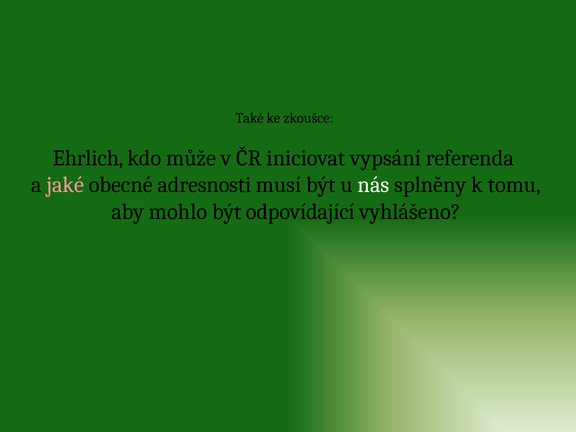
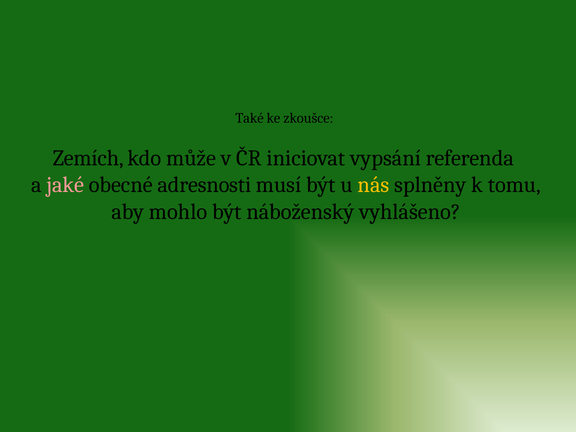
Ehrlich: Ehrlich -> Zemích
nás colour: white -> yellow
odpovídající: odpovídající -> náboženský
